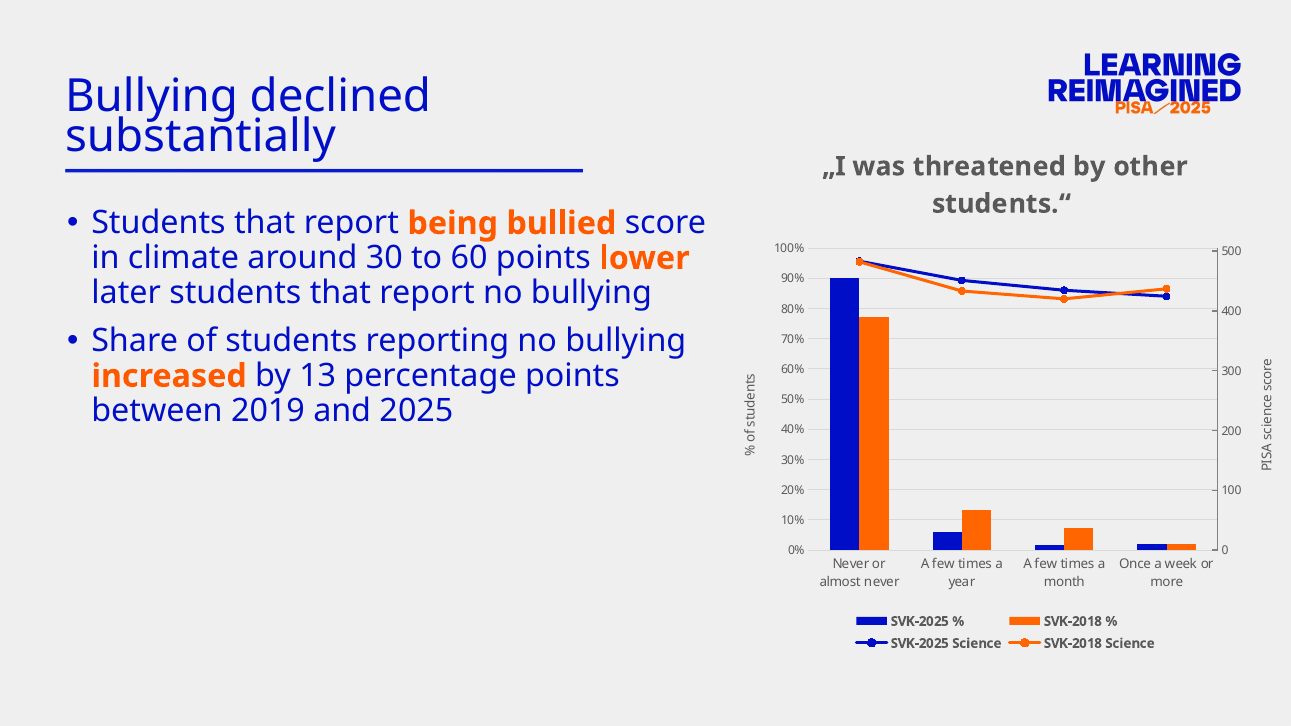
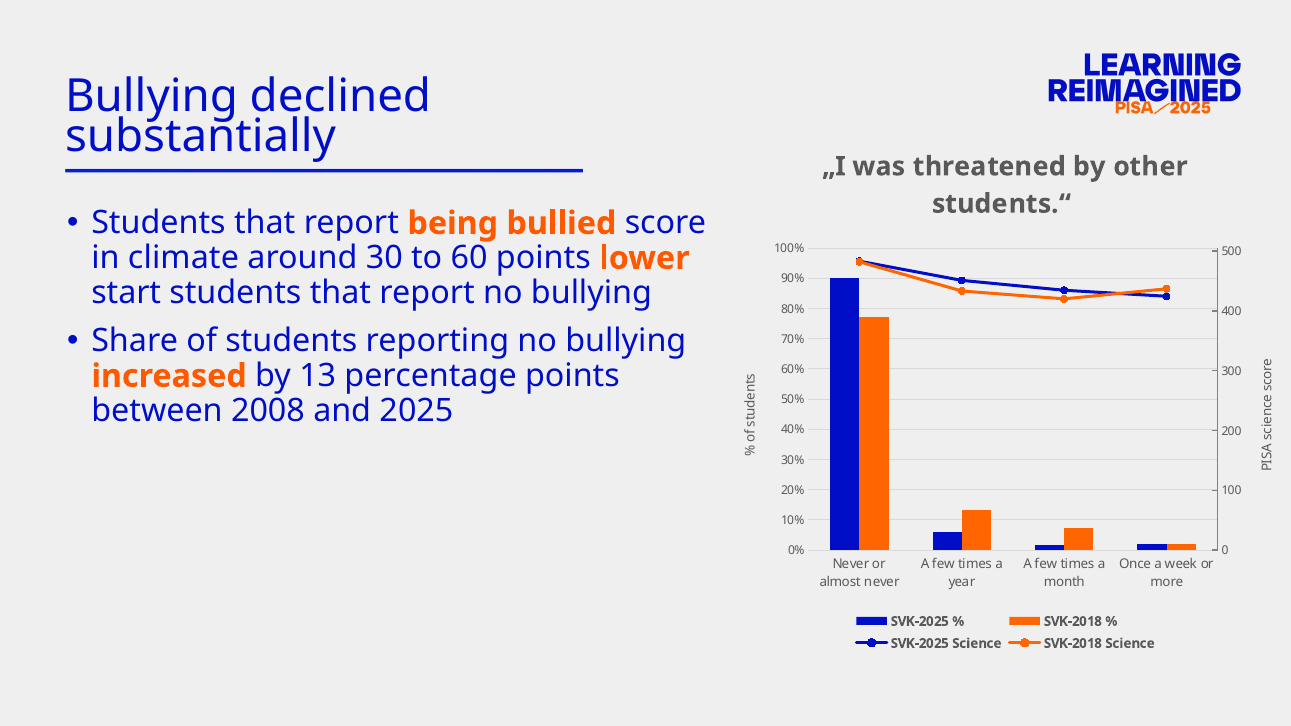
later: later -> start
2019: 2019 -> 2008
